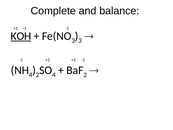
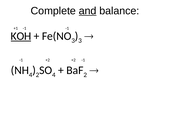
and underline: none -> present
